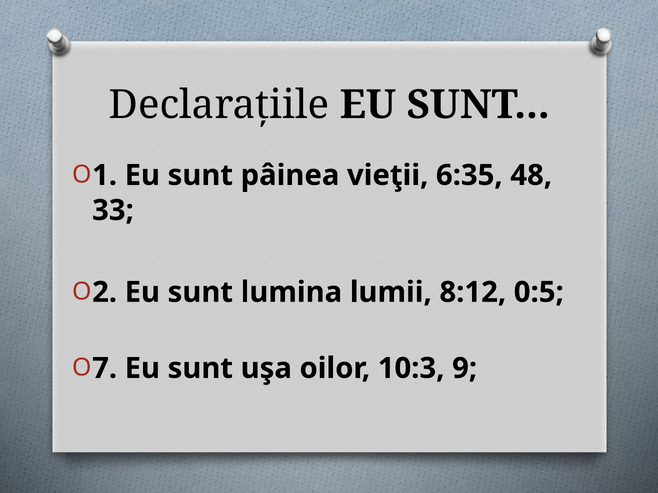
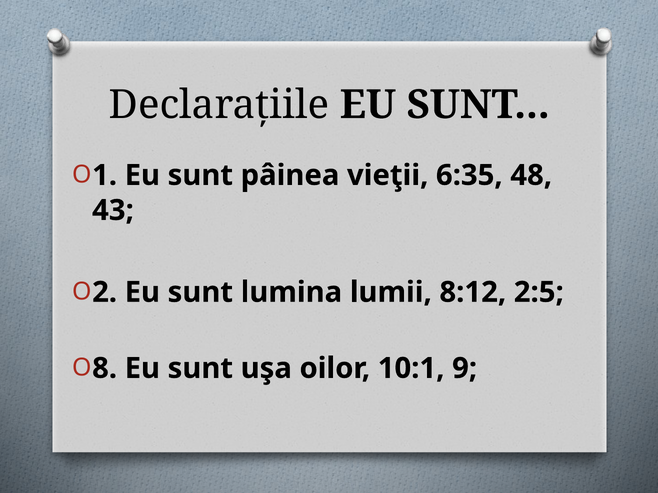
33: 33 -> 43
0:5: 0:5 -> 2:5
7: 7 -> 8
10:3: 10:3 -> 10:1
